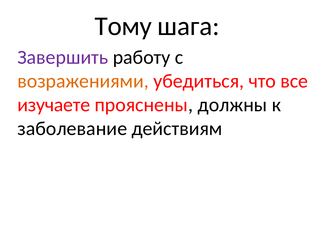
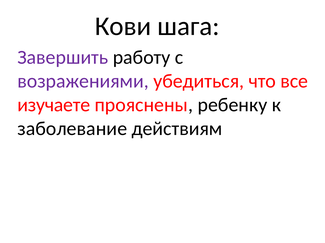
Тому: Тому -> Кови
возражениями colour: orange -> purple
должны: должны -> ребенку
